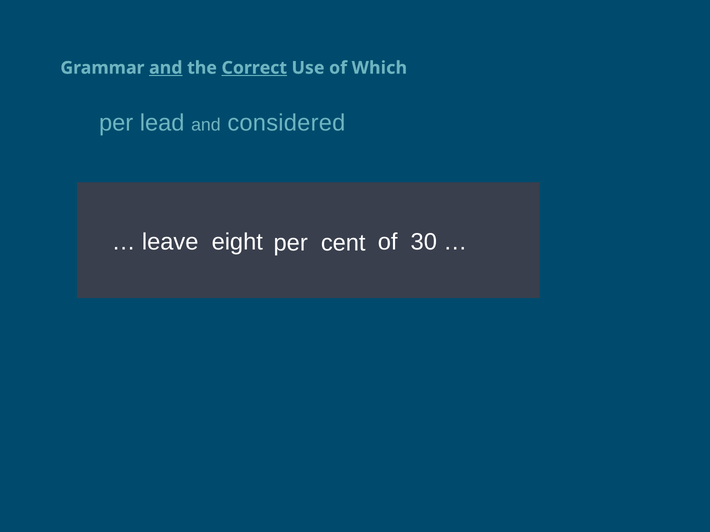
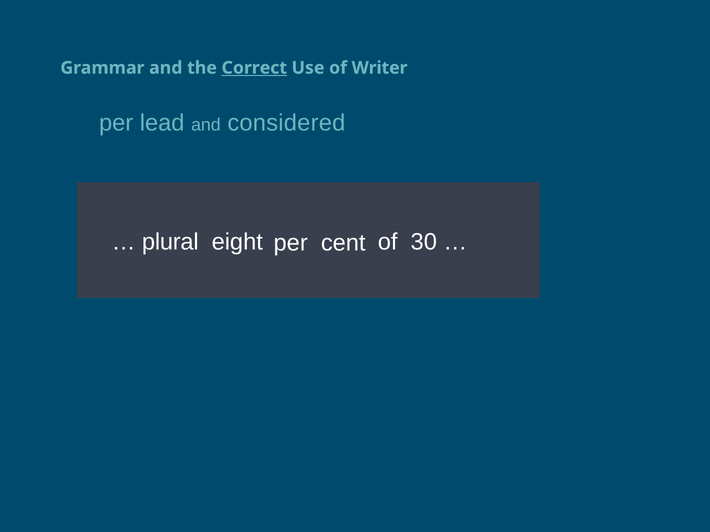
and at (166, 68) underline: present -> none
Which: Which -> Writer
leave: leave -> plural
